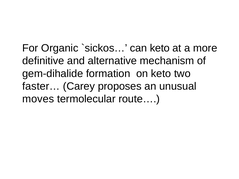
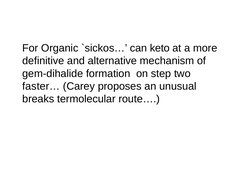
on keto: keto -> step
moves: moves -> breaks
